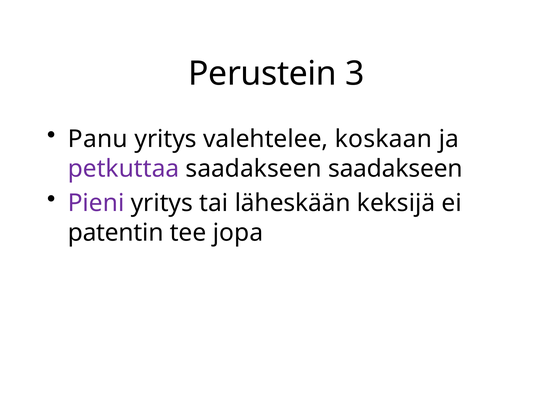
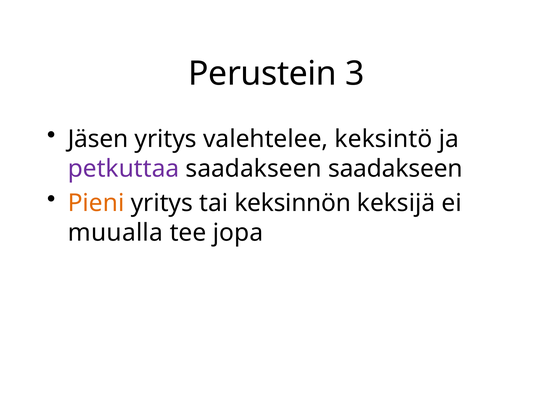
Panu: Panu -> Jäsen
koskaan: koskaan -> keksintö
Pieni colour: purple -> orange
läheskään: läheskään -> keksinnön
patentin: patentin -> muualla
